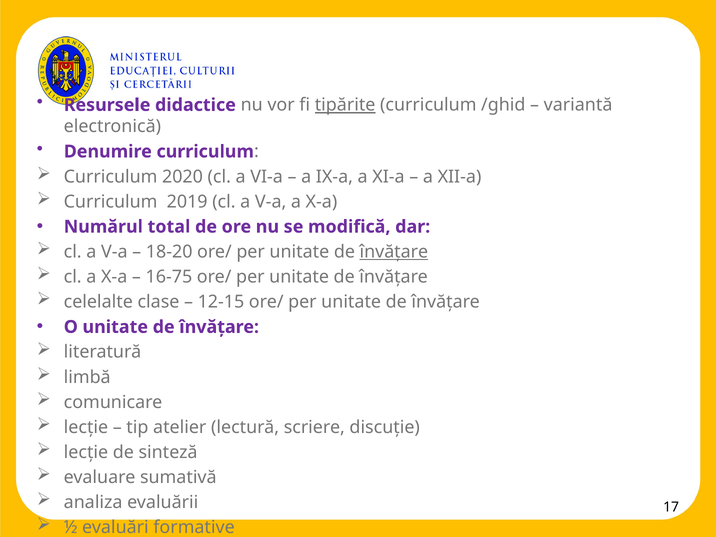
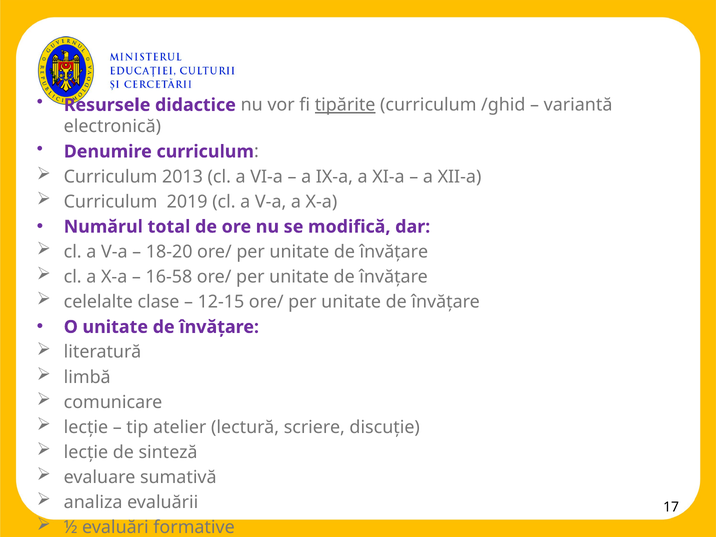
2020: 2020 -> 2013
învățare at (394, 252) underline: present -> none
16-75: 16-75 -> 16-58
